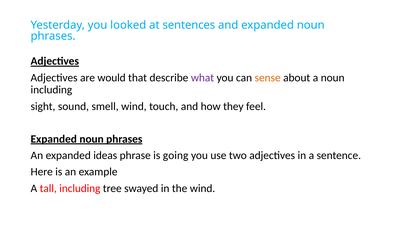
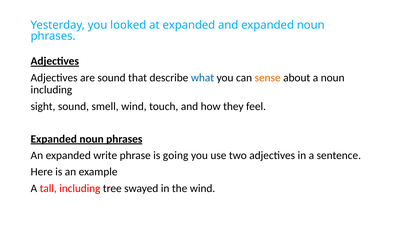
at sentences: sentences -> expanded
are would: would -> sound
what colour: purple -> blue
ideas: ideas -> write
